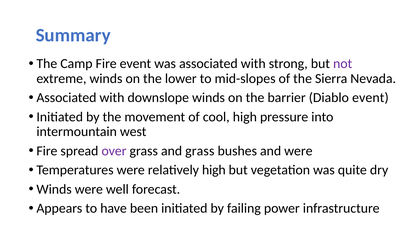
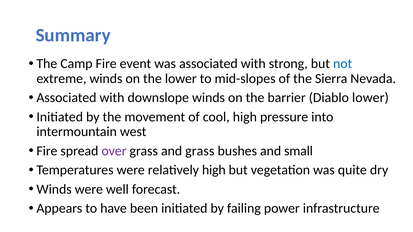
not colour: purple -> blue
Diablo event: event -> lower
and were: were -> small
